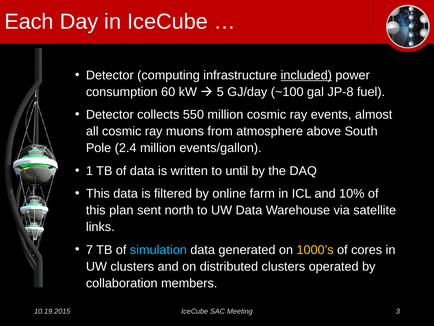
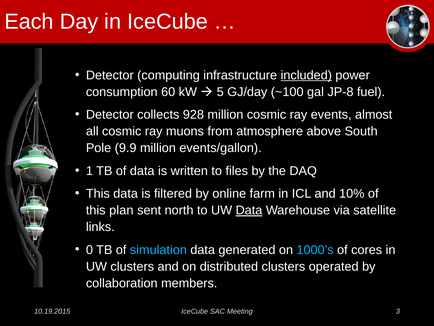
550: 550 -> 928
2.4: 2.4 -> 9.9
until: until -> files
Data at (249, 210) underline: none -> present
7: 7 -> 0
1000’s colour: yellow -> light blue
